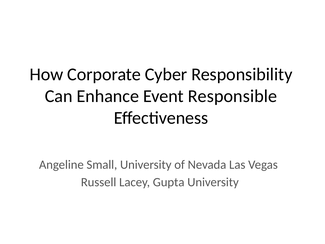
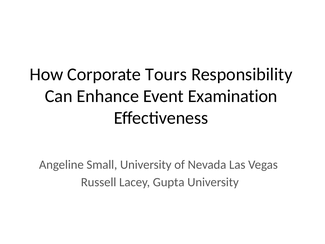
Cyber: Cyber -> Tours
Responsible: Responsible -> Examination
